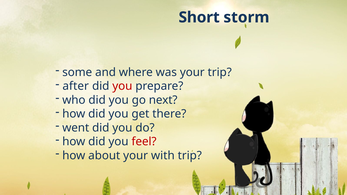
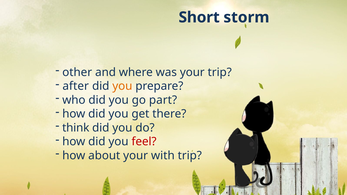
some: some -> other
you at (122, 86) colour: red -> orange
next: next -> part
went: went -> think
